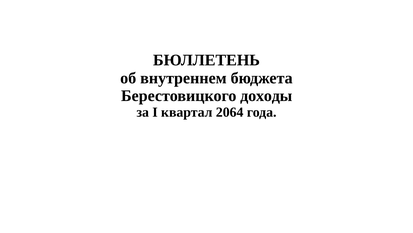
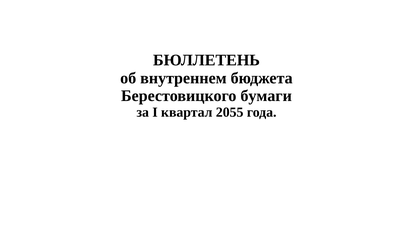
доходы: доходы -> бумаги
2064: 2064 -> 2055
